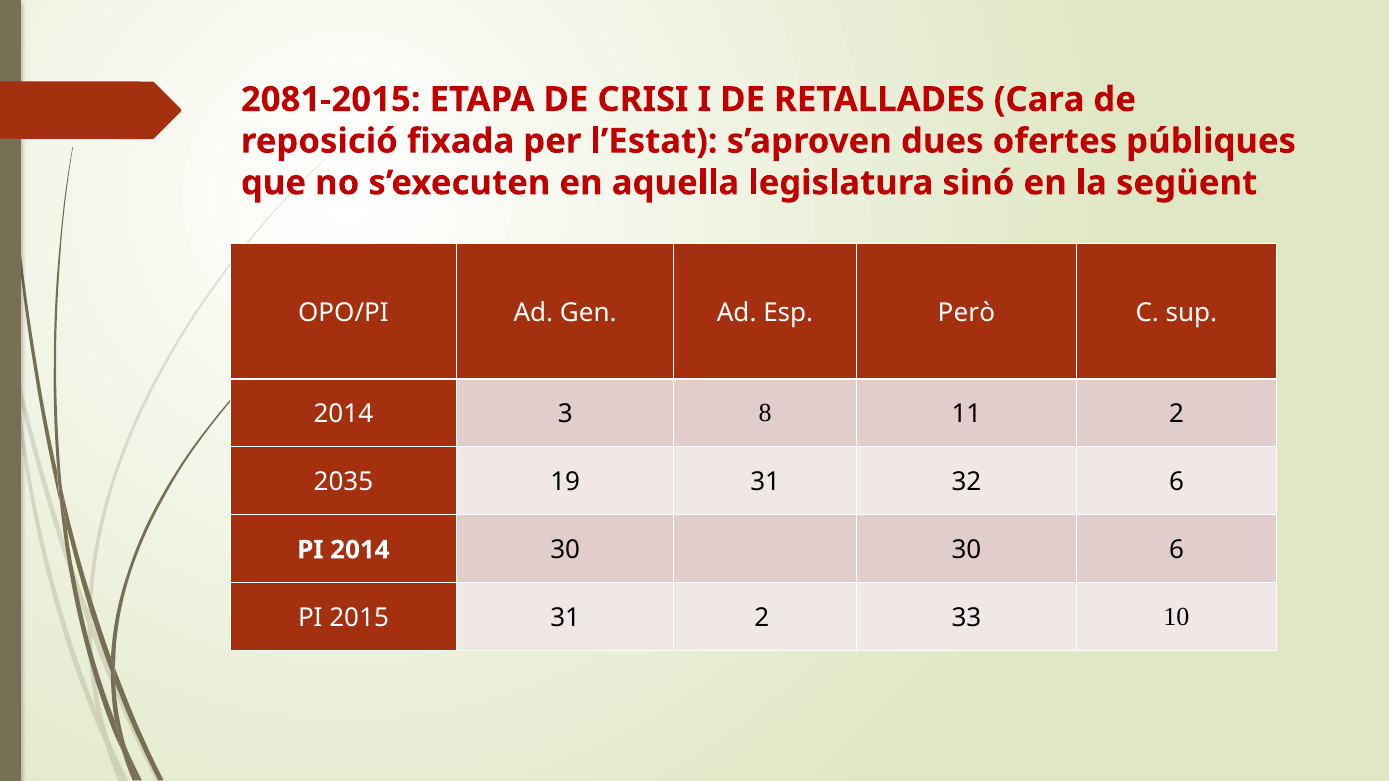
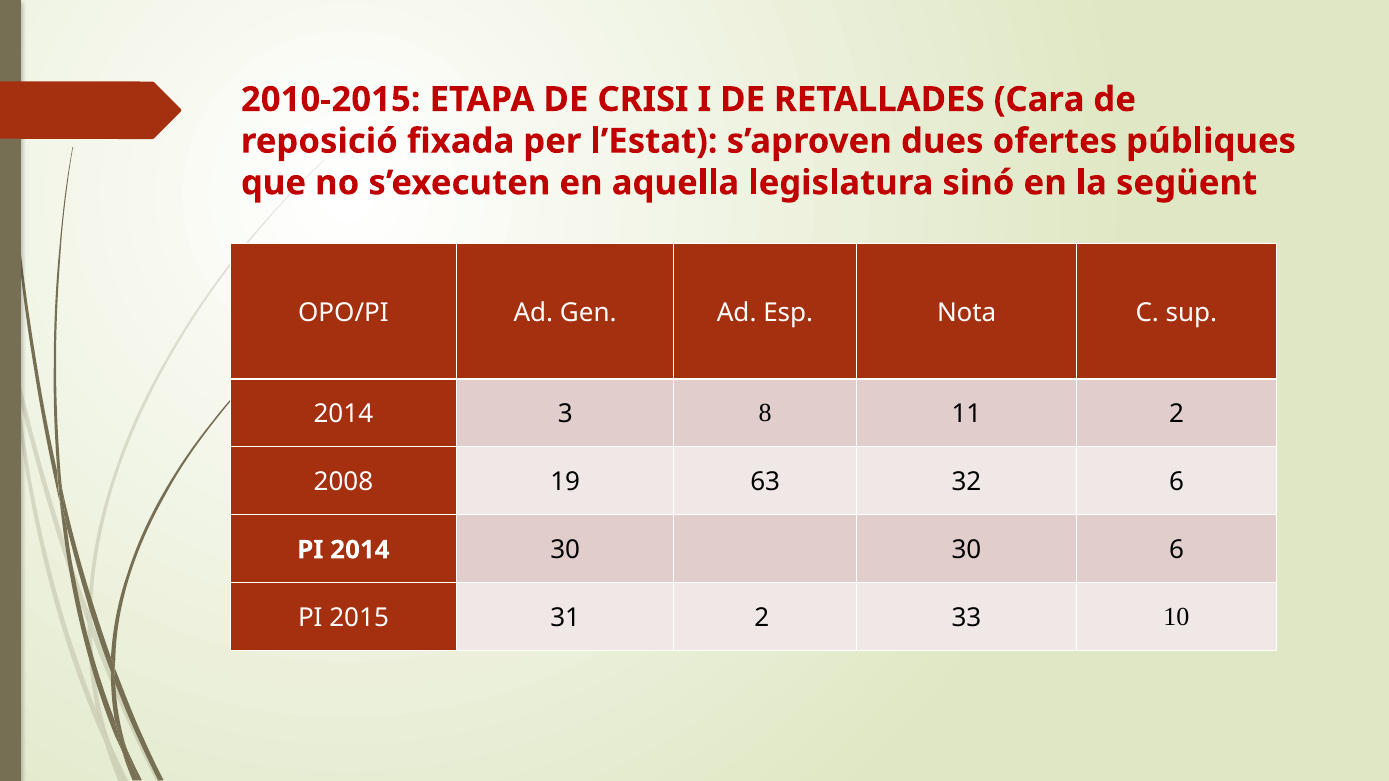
2081-2015: 2081-2015 -> 2010-2015
Però: Però -> Nota
2035: 2035 -> 2008
19 31: 31 -> 63
